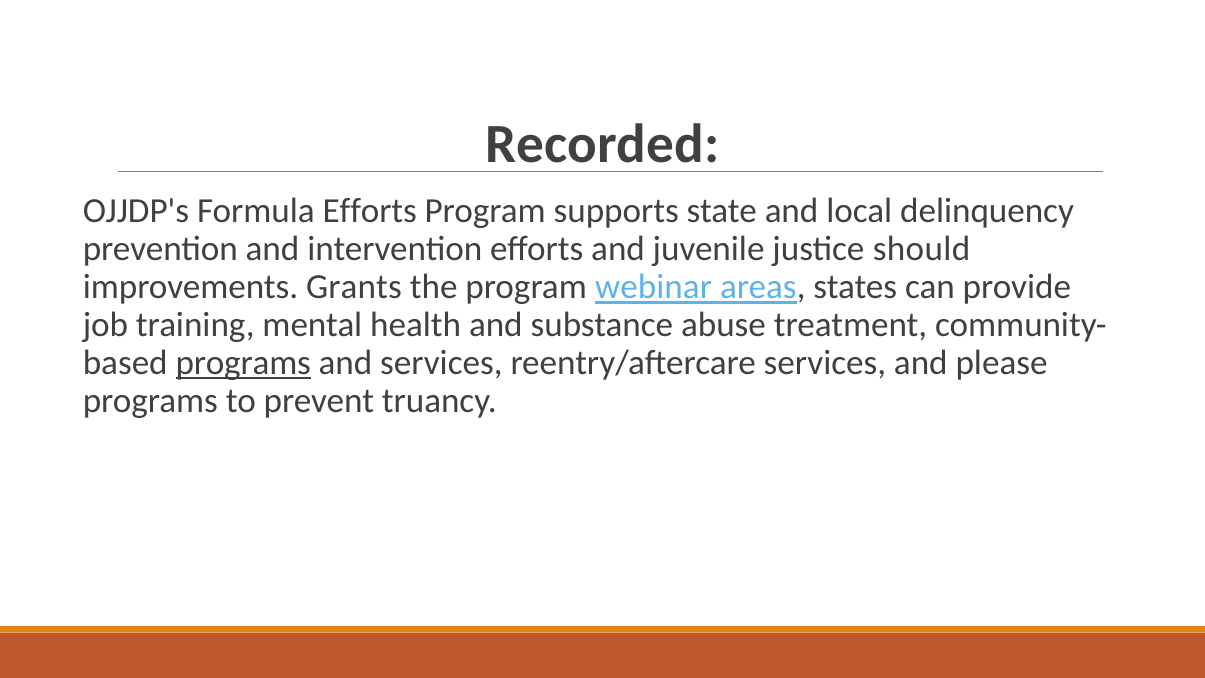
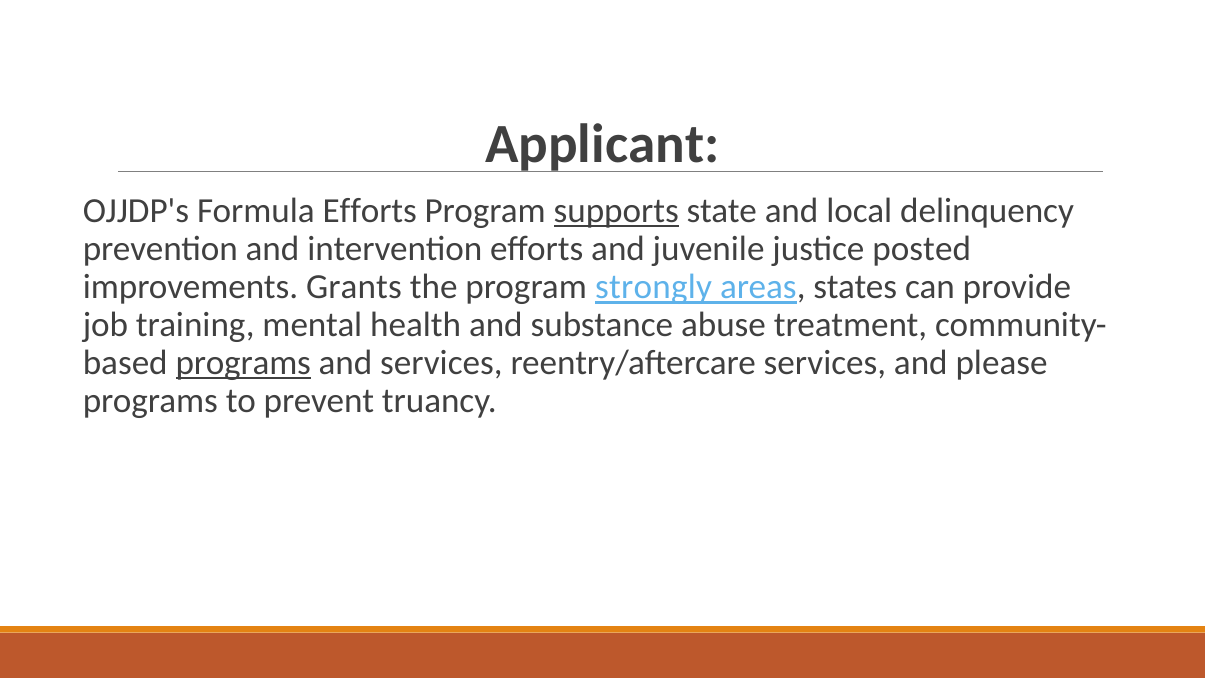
Recorded: Recorded -> Applicant
supports underline: none -> present
should: should -> posted
webinar: webinar -> strongly
